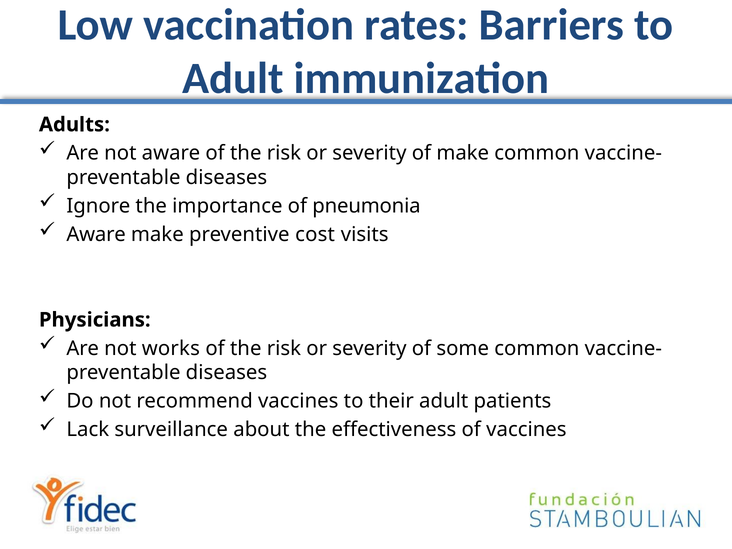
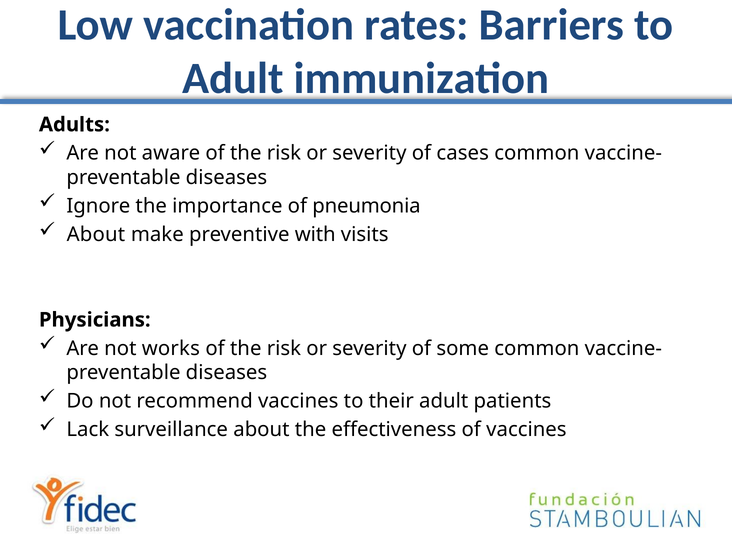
of make: make -> cases
Aware at (96, 234): Aware -> About
cost: cost -> with
